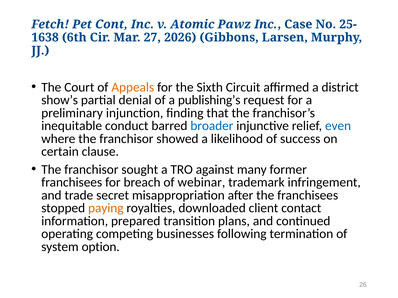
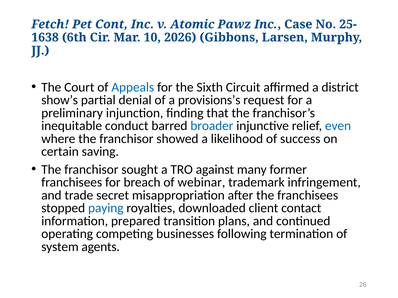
27: 27 -> 10
Appeals colour: orange -> blue
publishing’s: publishing’s -> provisions’s
clause: clause -> saving
paying colour: orange -> blue
option: option -> agents
